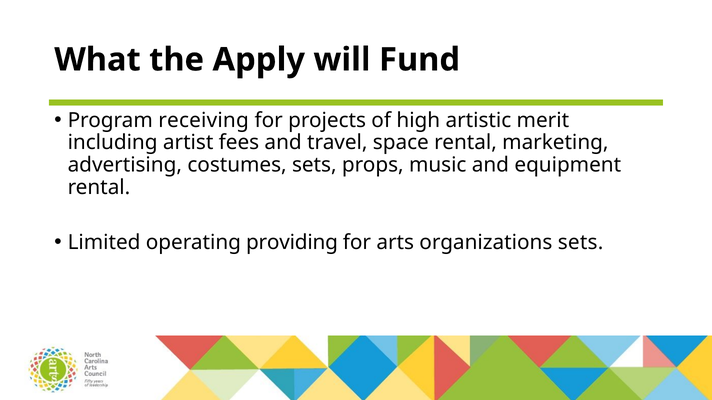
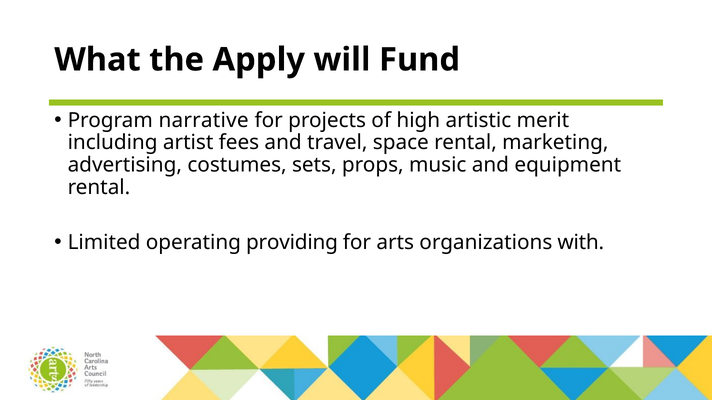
receiving: receiving -> narrative
organizations sets: sets -> with
